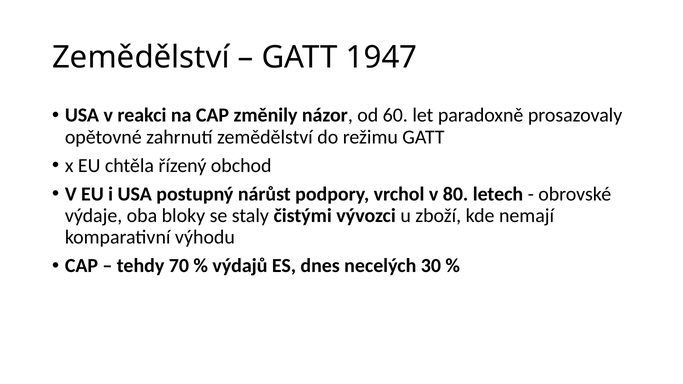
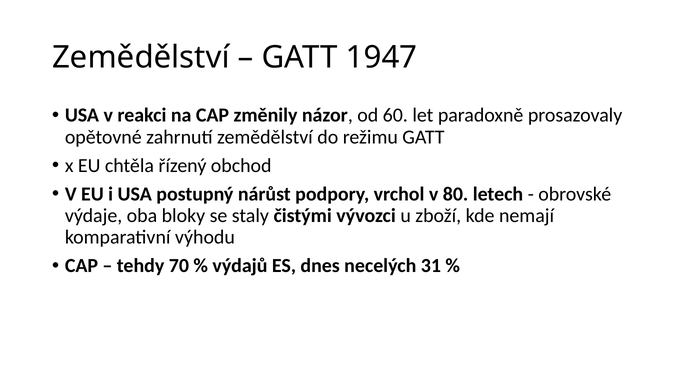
30: 30 -> 31
